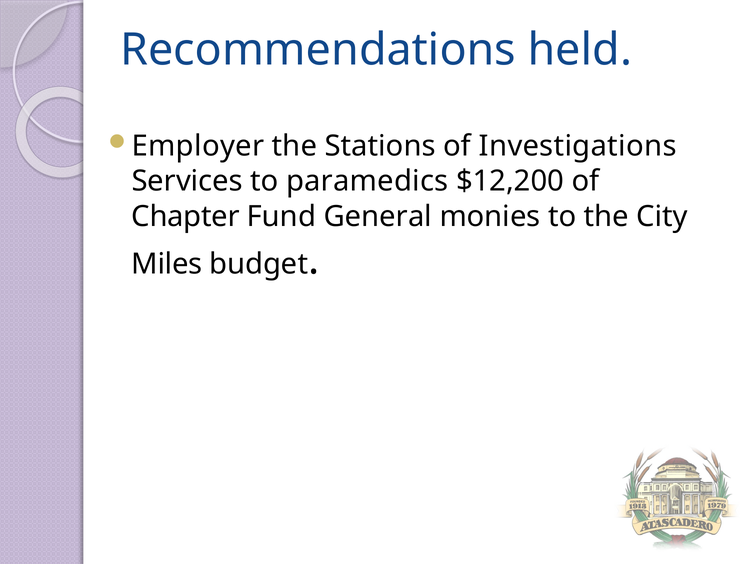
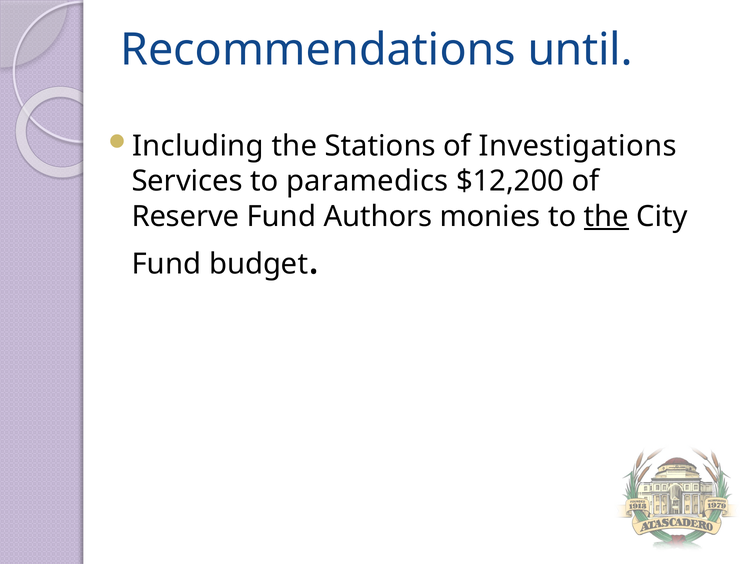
held: held -> until
Employer: Employer -> Including
Chapter: Chapter -> Reserve
General: General -> Authors
the at (606, 216) underline: none -> present
Miles at (167, 264): Miles -> Fund
